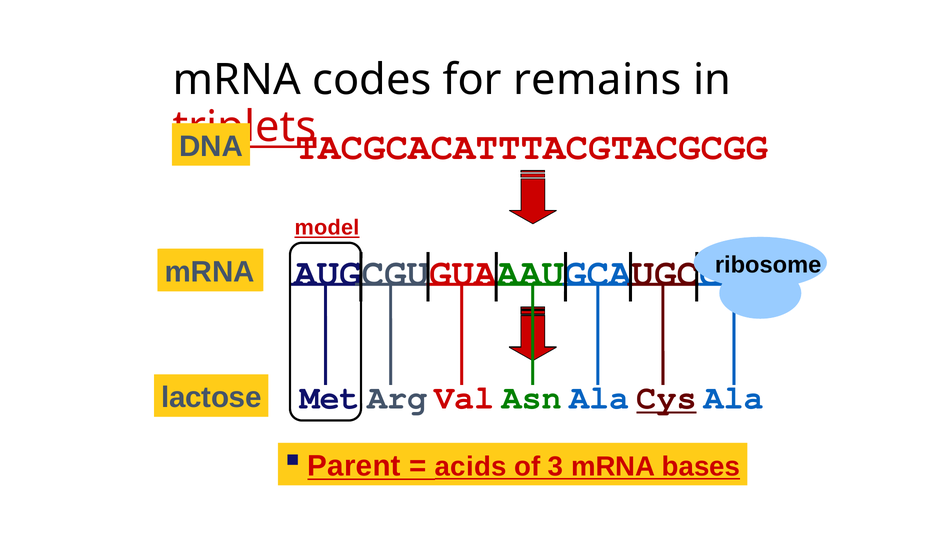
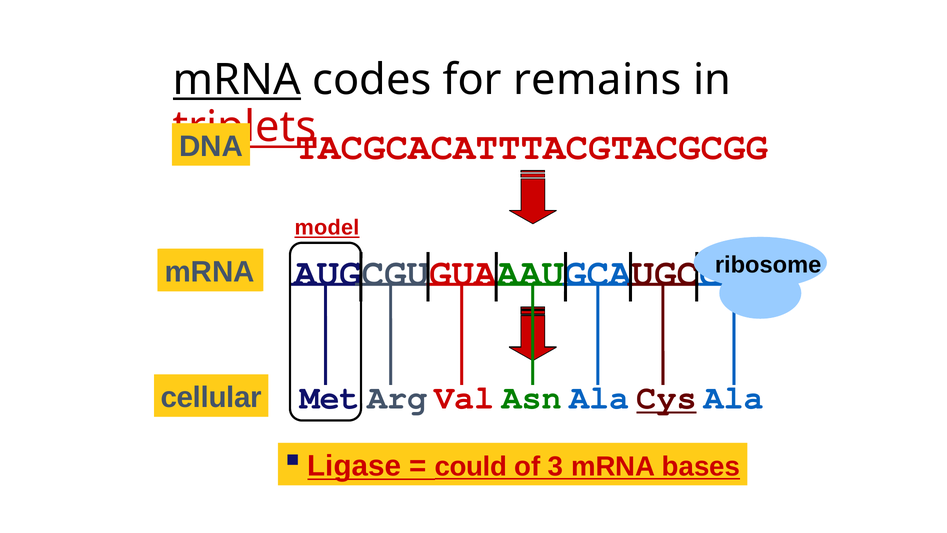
mRNA at (237, 80) underline: none -> present
lactose: lactose -> cellular
Parent: Parent -> Ligase
acids: acids -> could
